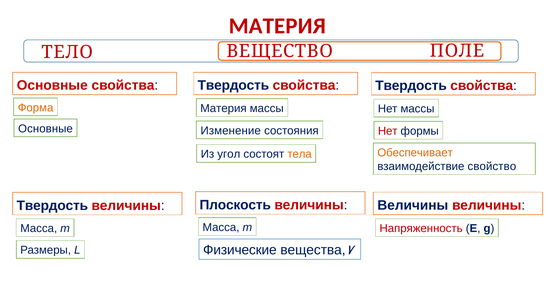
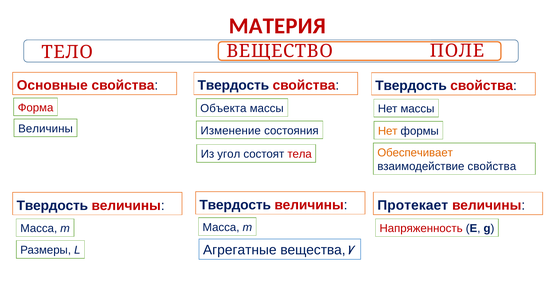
Форма colour: orange -> red
Материя at (223, 109): Материя -> Объекта
Основные at (46, 129): Основные -> Величины
Нет at (388, 131) colour: red -> orange
тела colour: orange -> red
взаимодействие свойство: свойство -> свойства
Плоскость at (235, 205): Плоскость -> Твердость
Величины at (413, 206): Величины -> Протекает
Физические: Физические -> Агрегатные
